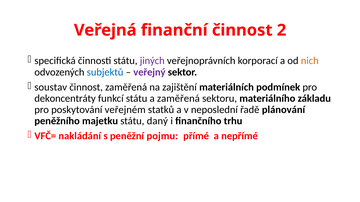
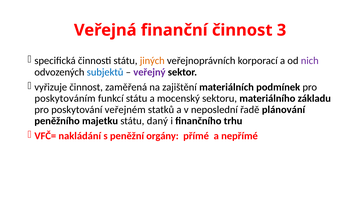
2: 2 -> 3
jiných colour: purple -> orange
nich colour: orange -> purple
soustav: soustav -> vyřizuje
dekoncentráty: dekoncentráty -> poskytováním
a zaměřená: zaměřená -> mocenský
pojmu: pojmu -> orgány
